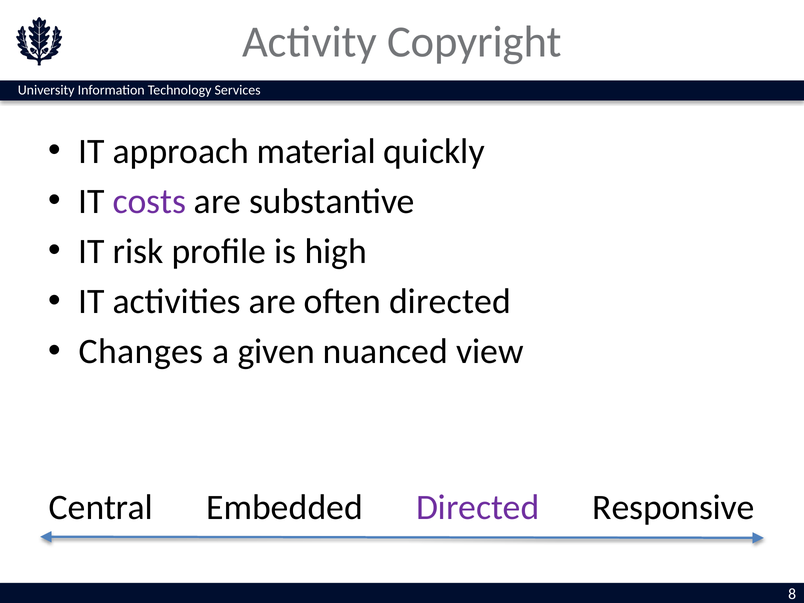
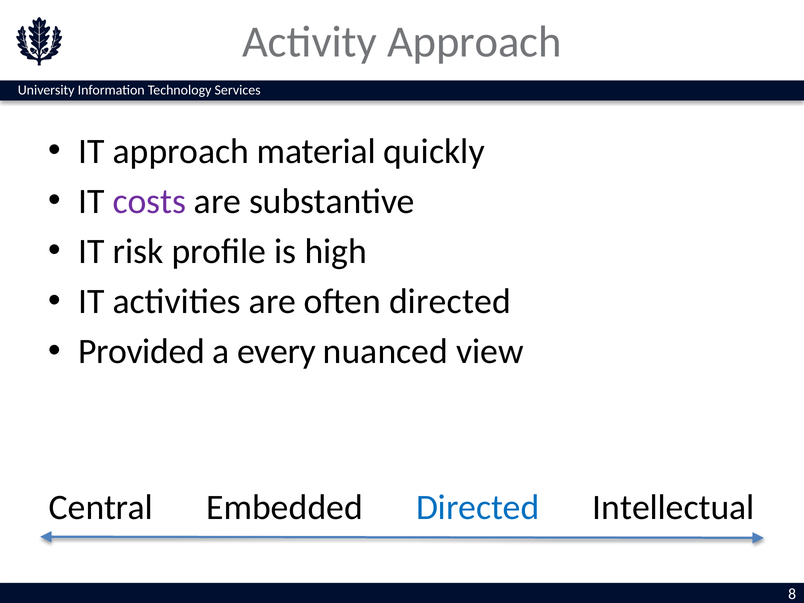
Activity Copyright: Copyright -> Approach
Changes: Changes -> Provided
given: given -> every
Directed at (478, 507) colour: purple -> blue
Responsive: Responsive -> Intellectual
